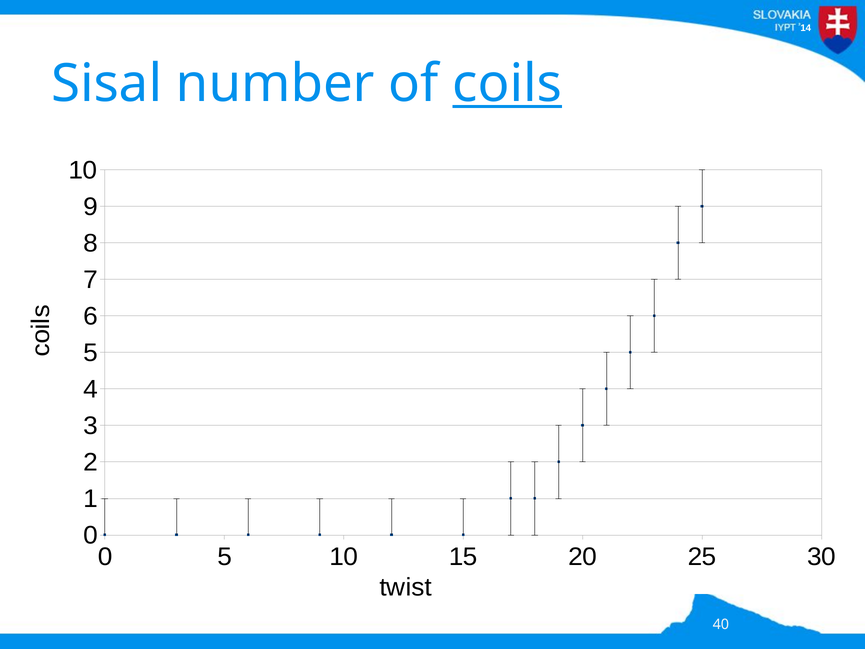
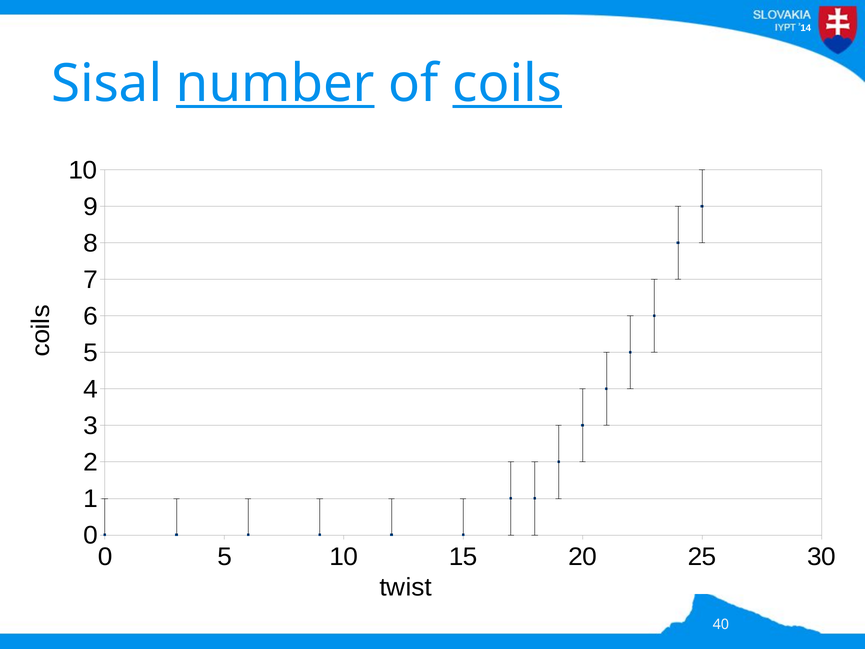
number underline: none -> present
